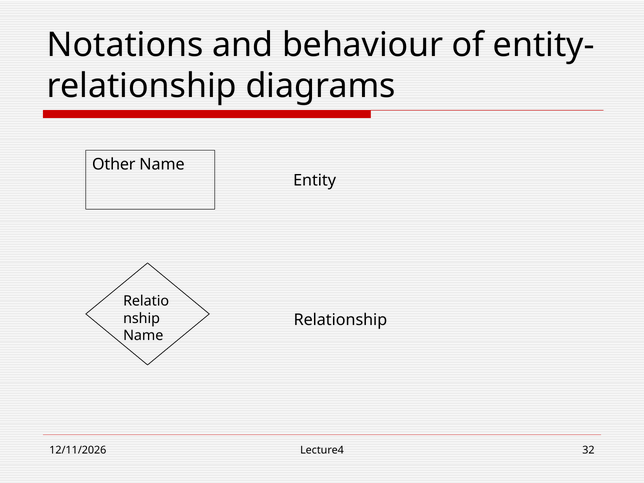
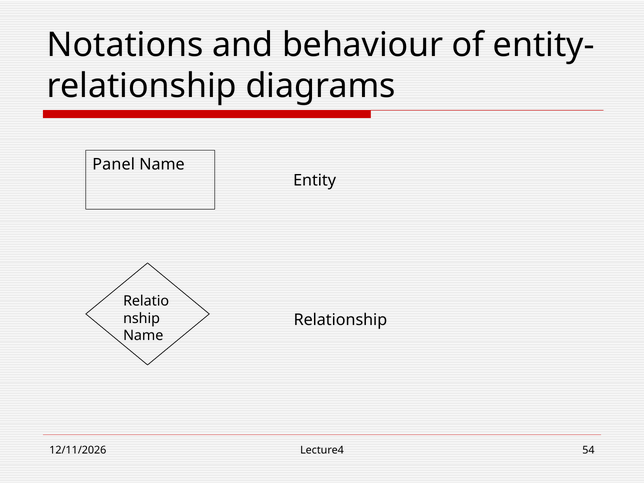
Other: Other -> Panel
32: 32 -> 54
